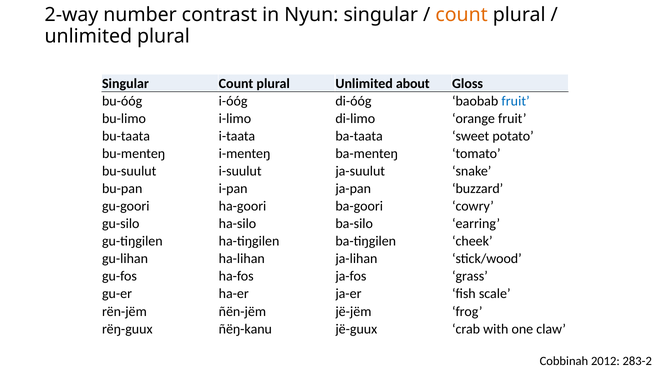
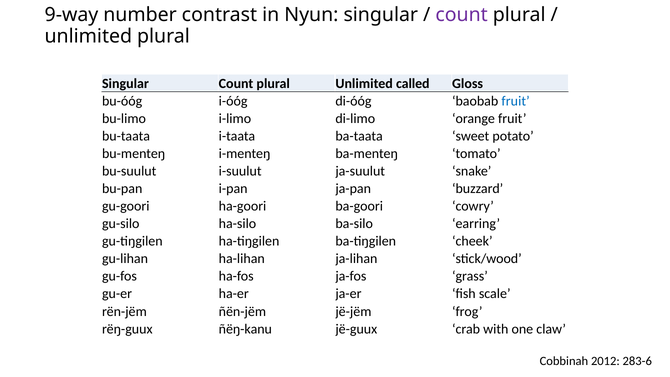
2-way: 2-way -> 9-way
count at (462, 15) colour: orange -> purple
about: about -> called
283-2: 283-2 -> 283-6
